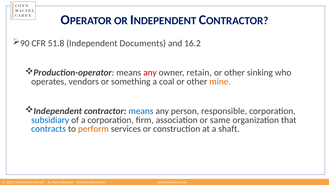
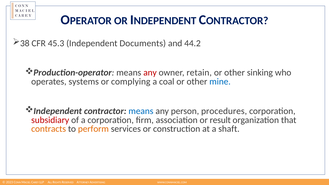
90: 90 -> 38
51.8: 51.8 -> 45.3
16.2: 16.2 -> 44.2
vendors: vendors -> systems
something: something -> complying
mine colour: orange -> blue
responsible: responsible -> procedures
subsidiary colour: blue -> red
same: same -> result
contracts colour: blue -> orange
